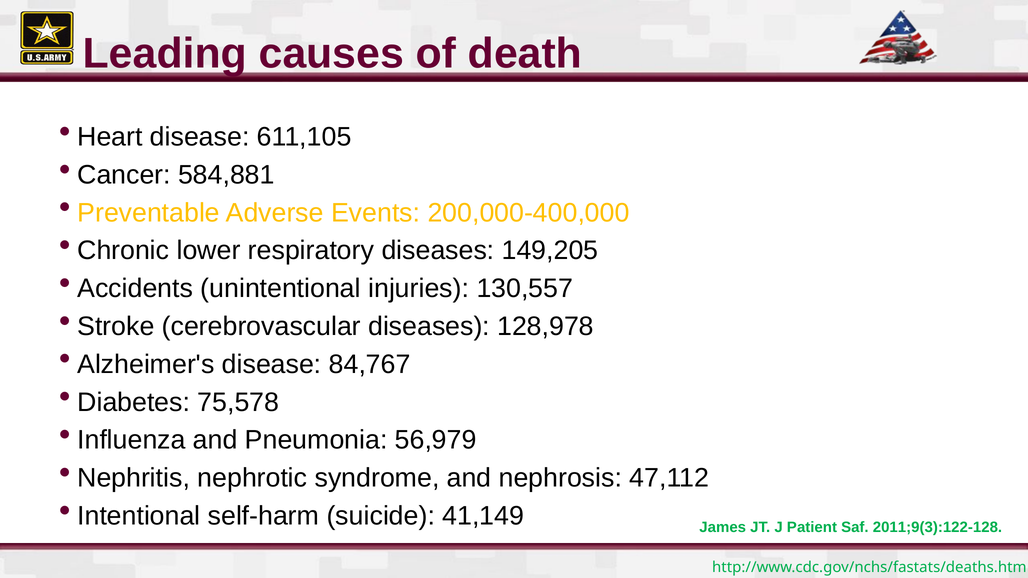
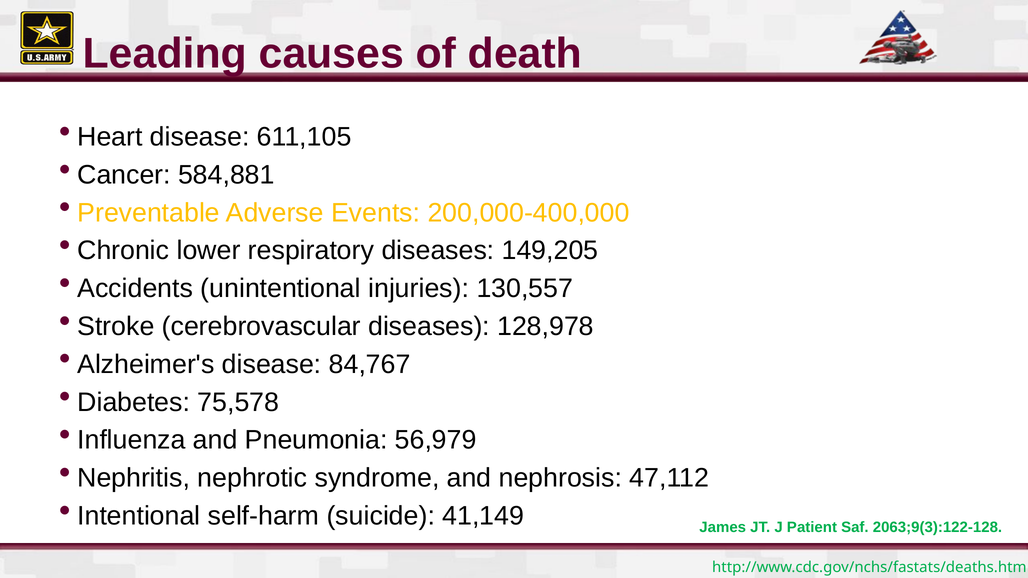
2011;9(3):122-128: 2011;9(3):122-128 -> 2063;9(3):122-128
